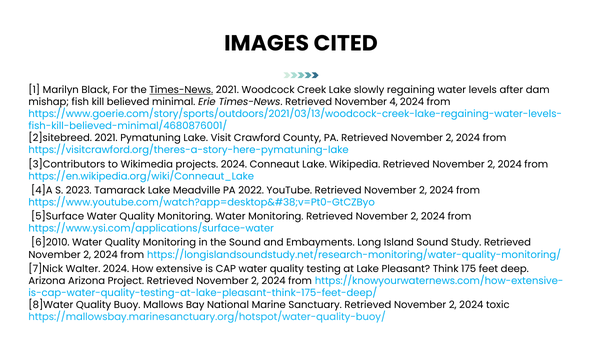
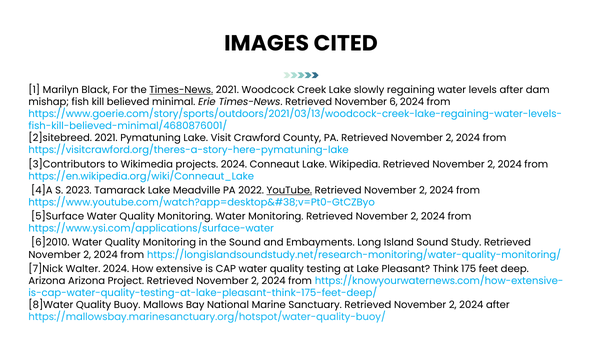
4: 4 -> 6
YouTube underline: none -> present
2024 toxic: toxic -> after
